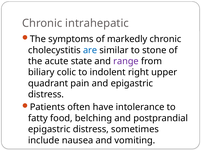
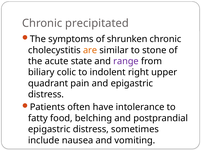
intrahepatic: intrahepatic -> precipitated
markedly: markedly -> shrunken
are colour: blue -> orange
